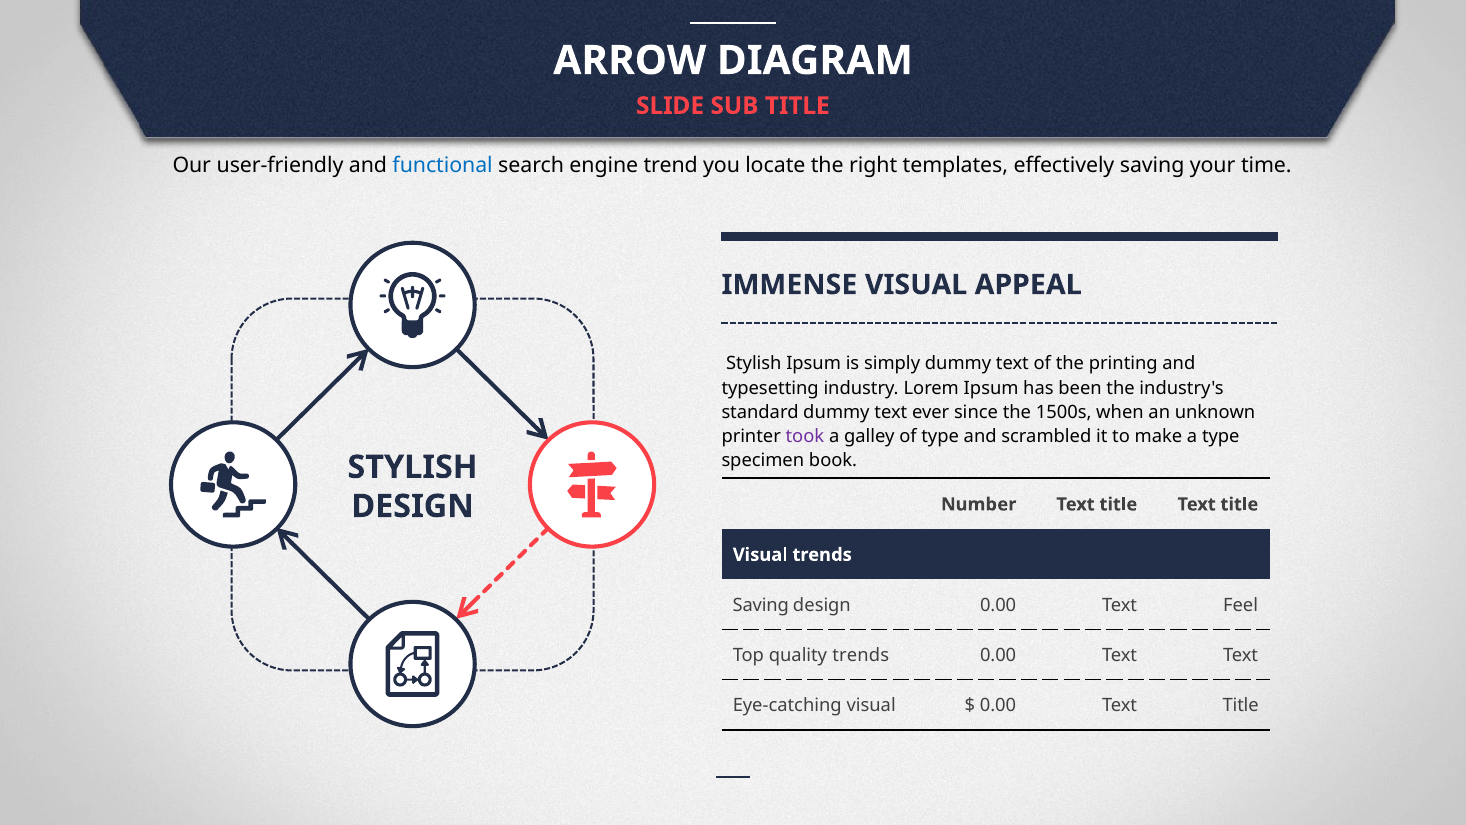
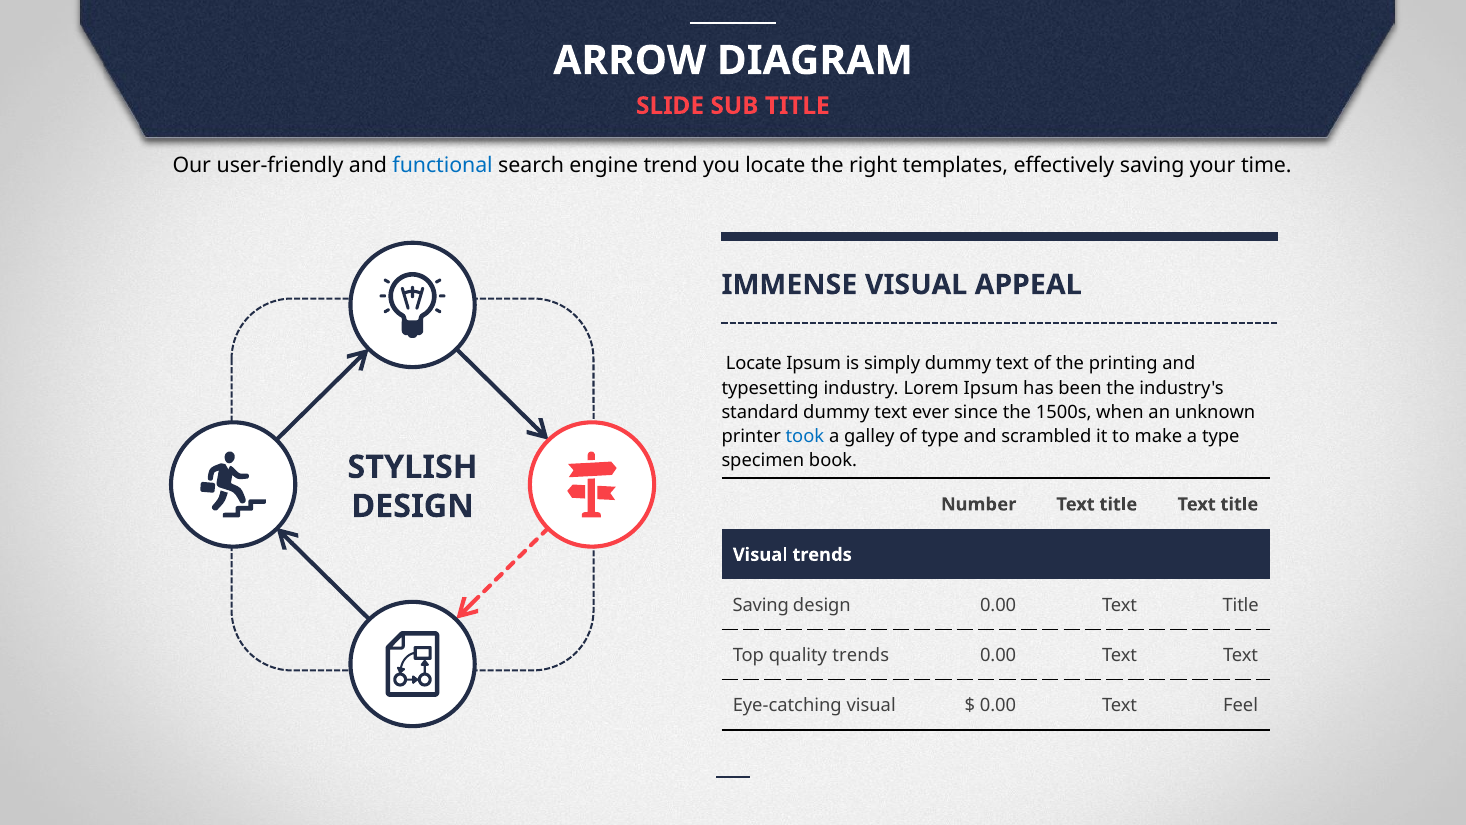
Stylish at (754, 364): Stylish -> Locate
took colour: purple -> blue
0.00 Text Feel: Feel -> Title
0.00 Text Title: Title -> Feel
